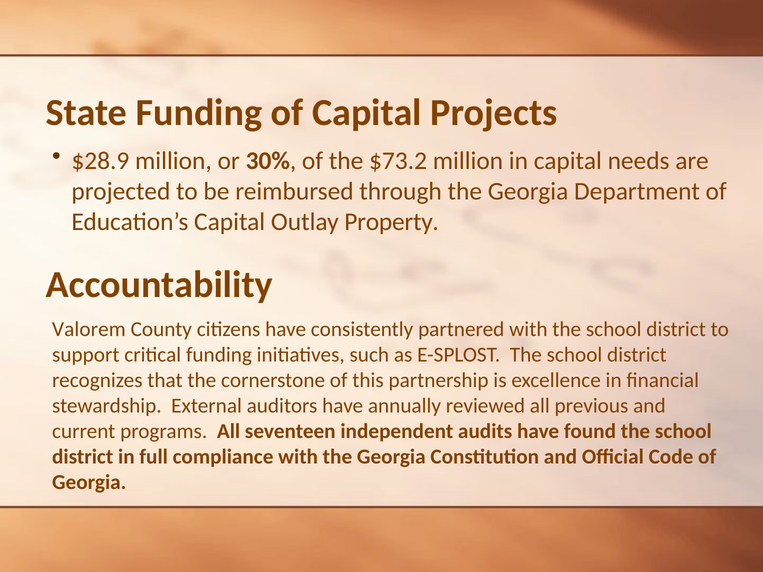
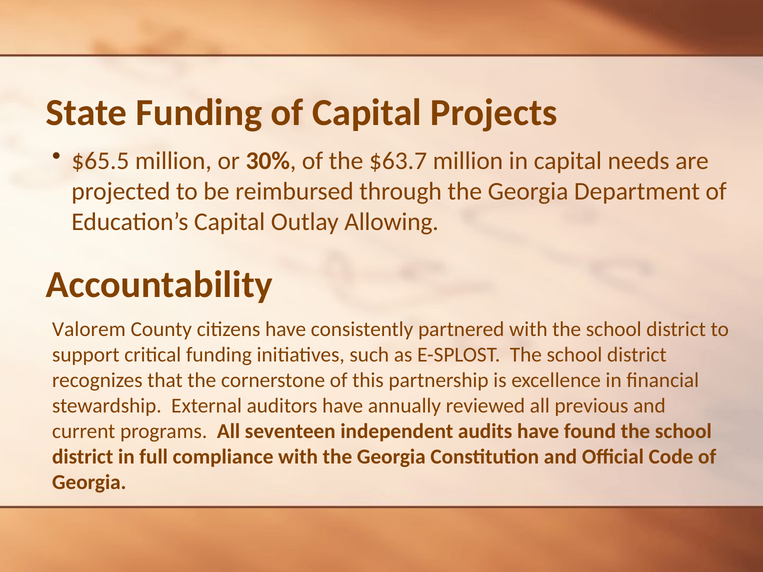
$28.9: $28.9 -> $65.5
$73.2: $73.2 -> $63.7
Property: Property -> Allowing
